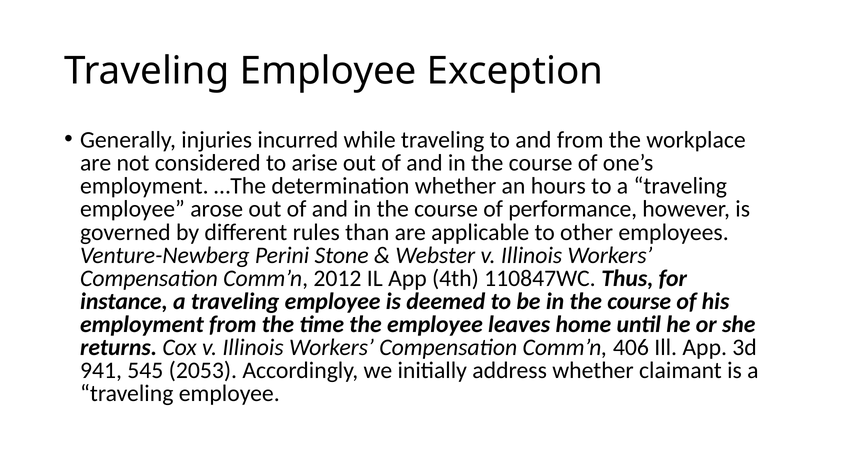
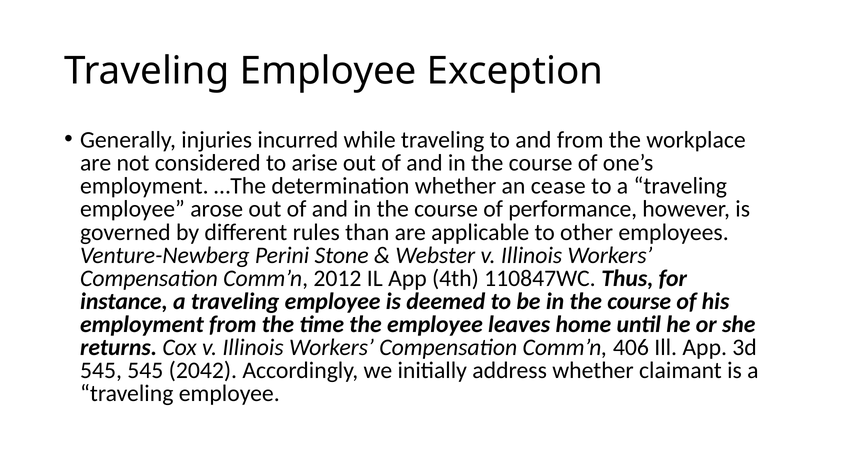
hours: hours -> cease
941 at (101, 371): 941 -> 545
2053: 2053 -> 2042
